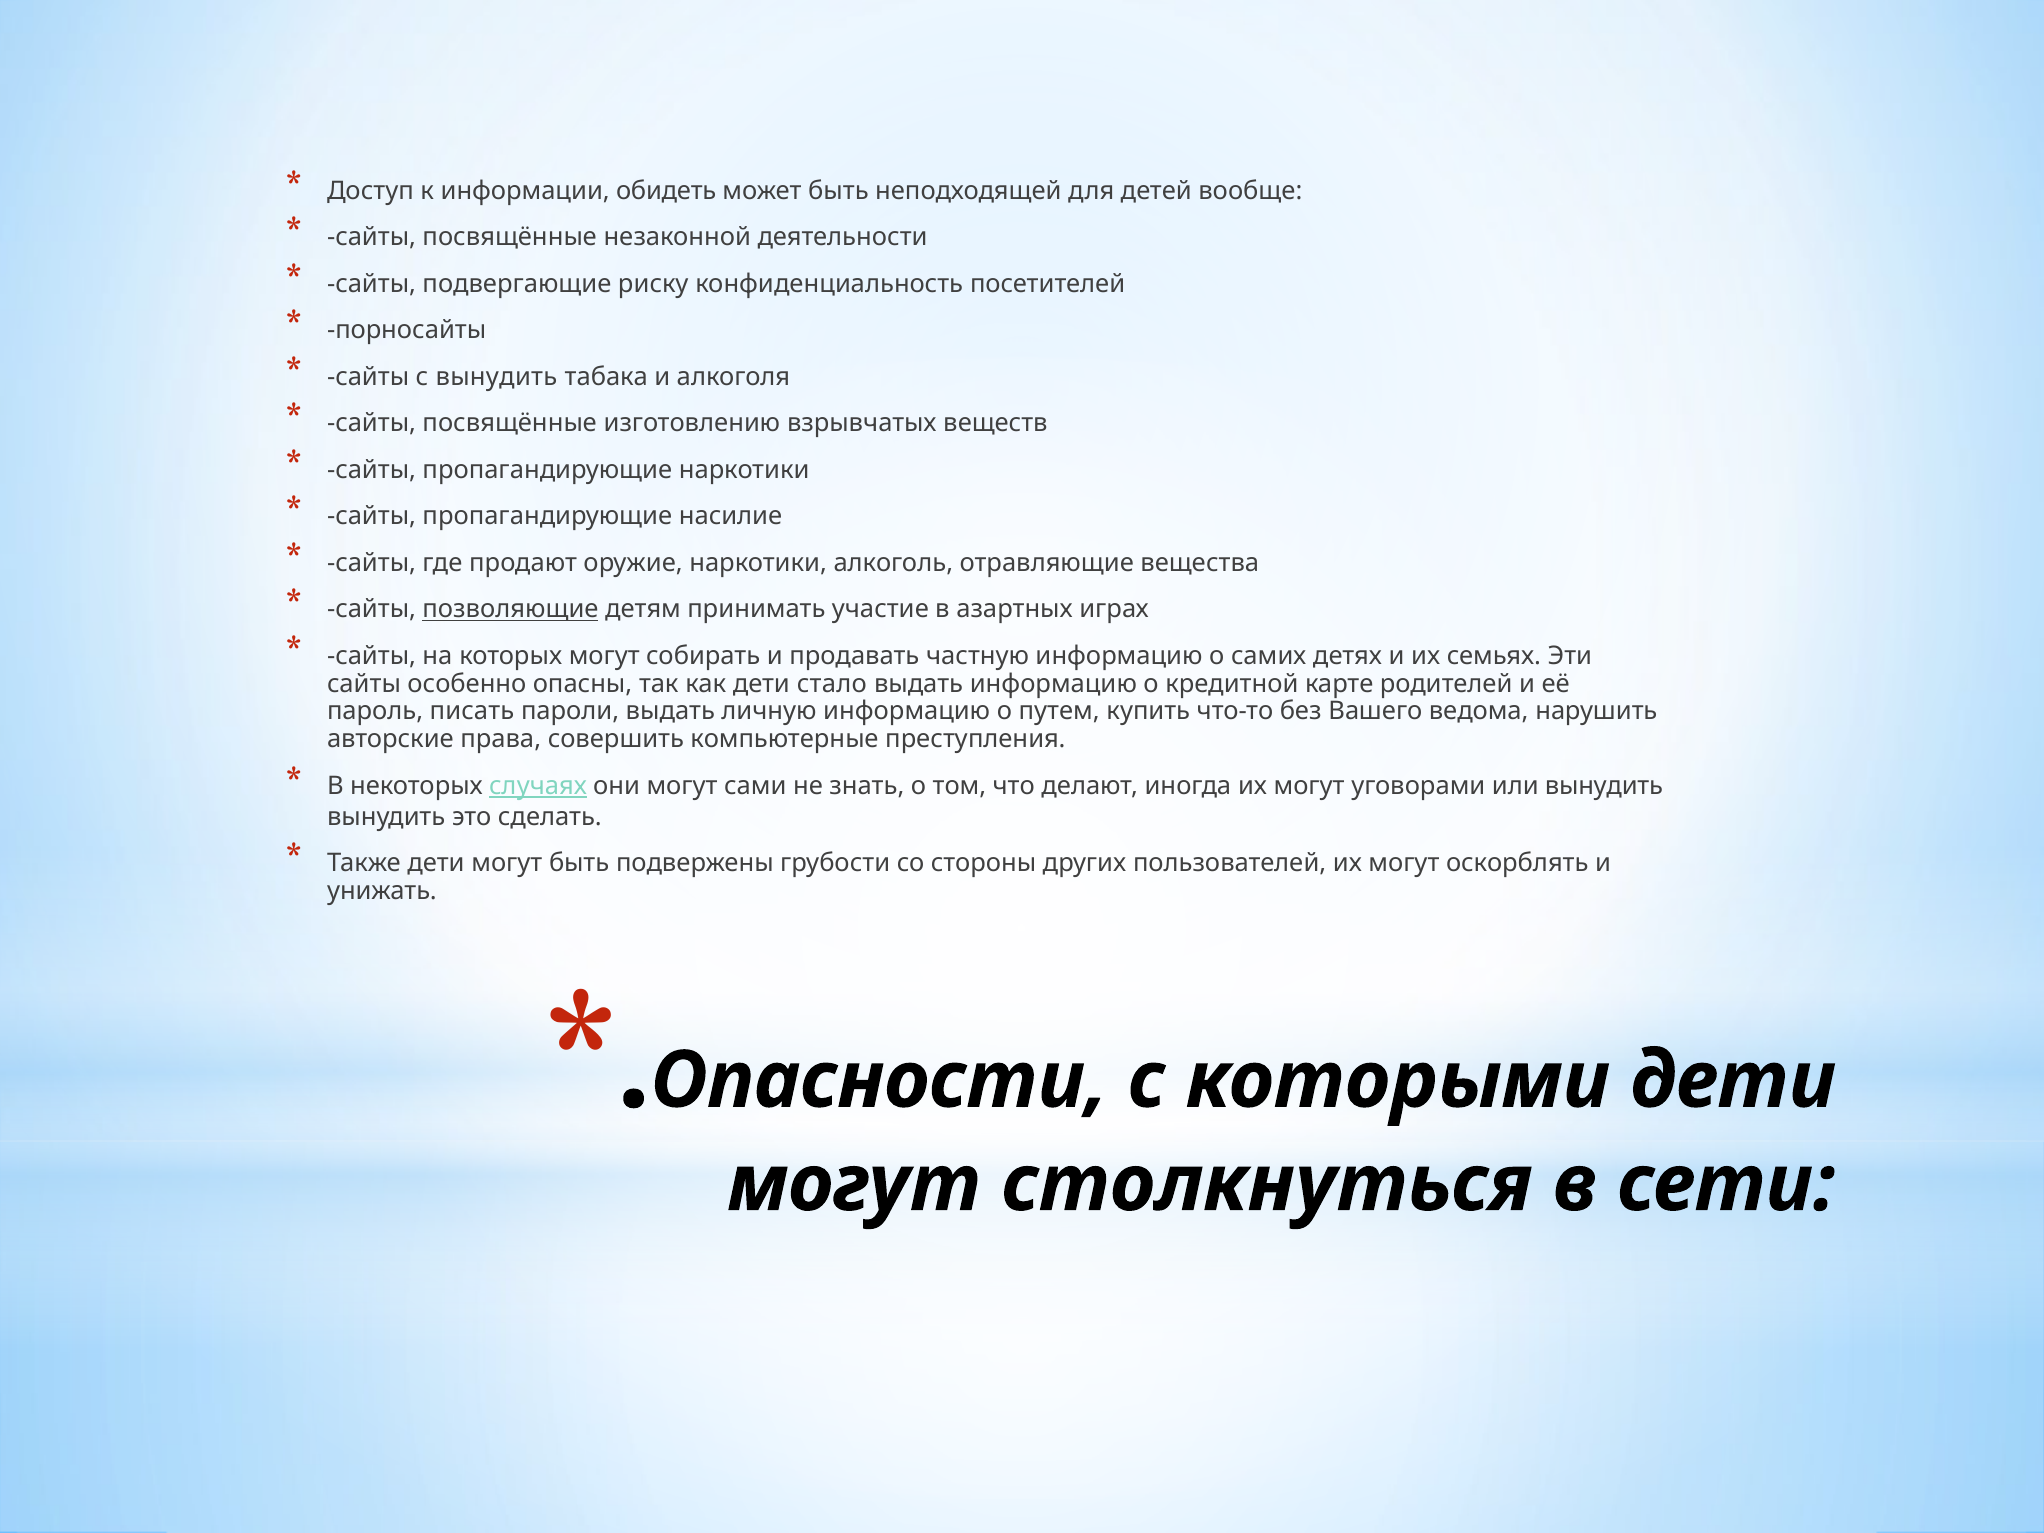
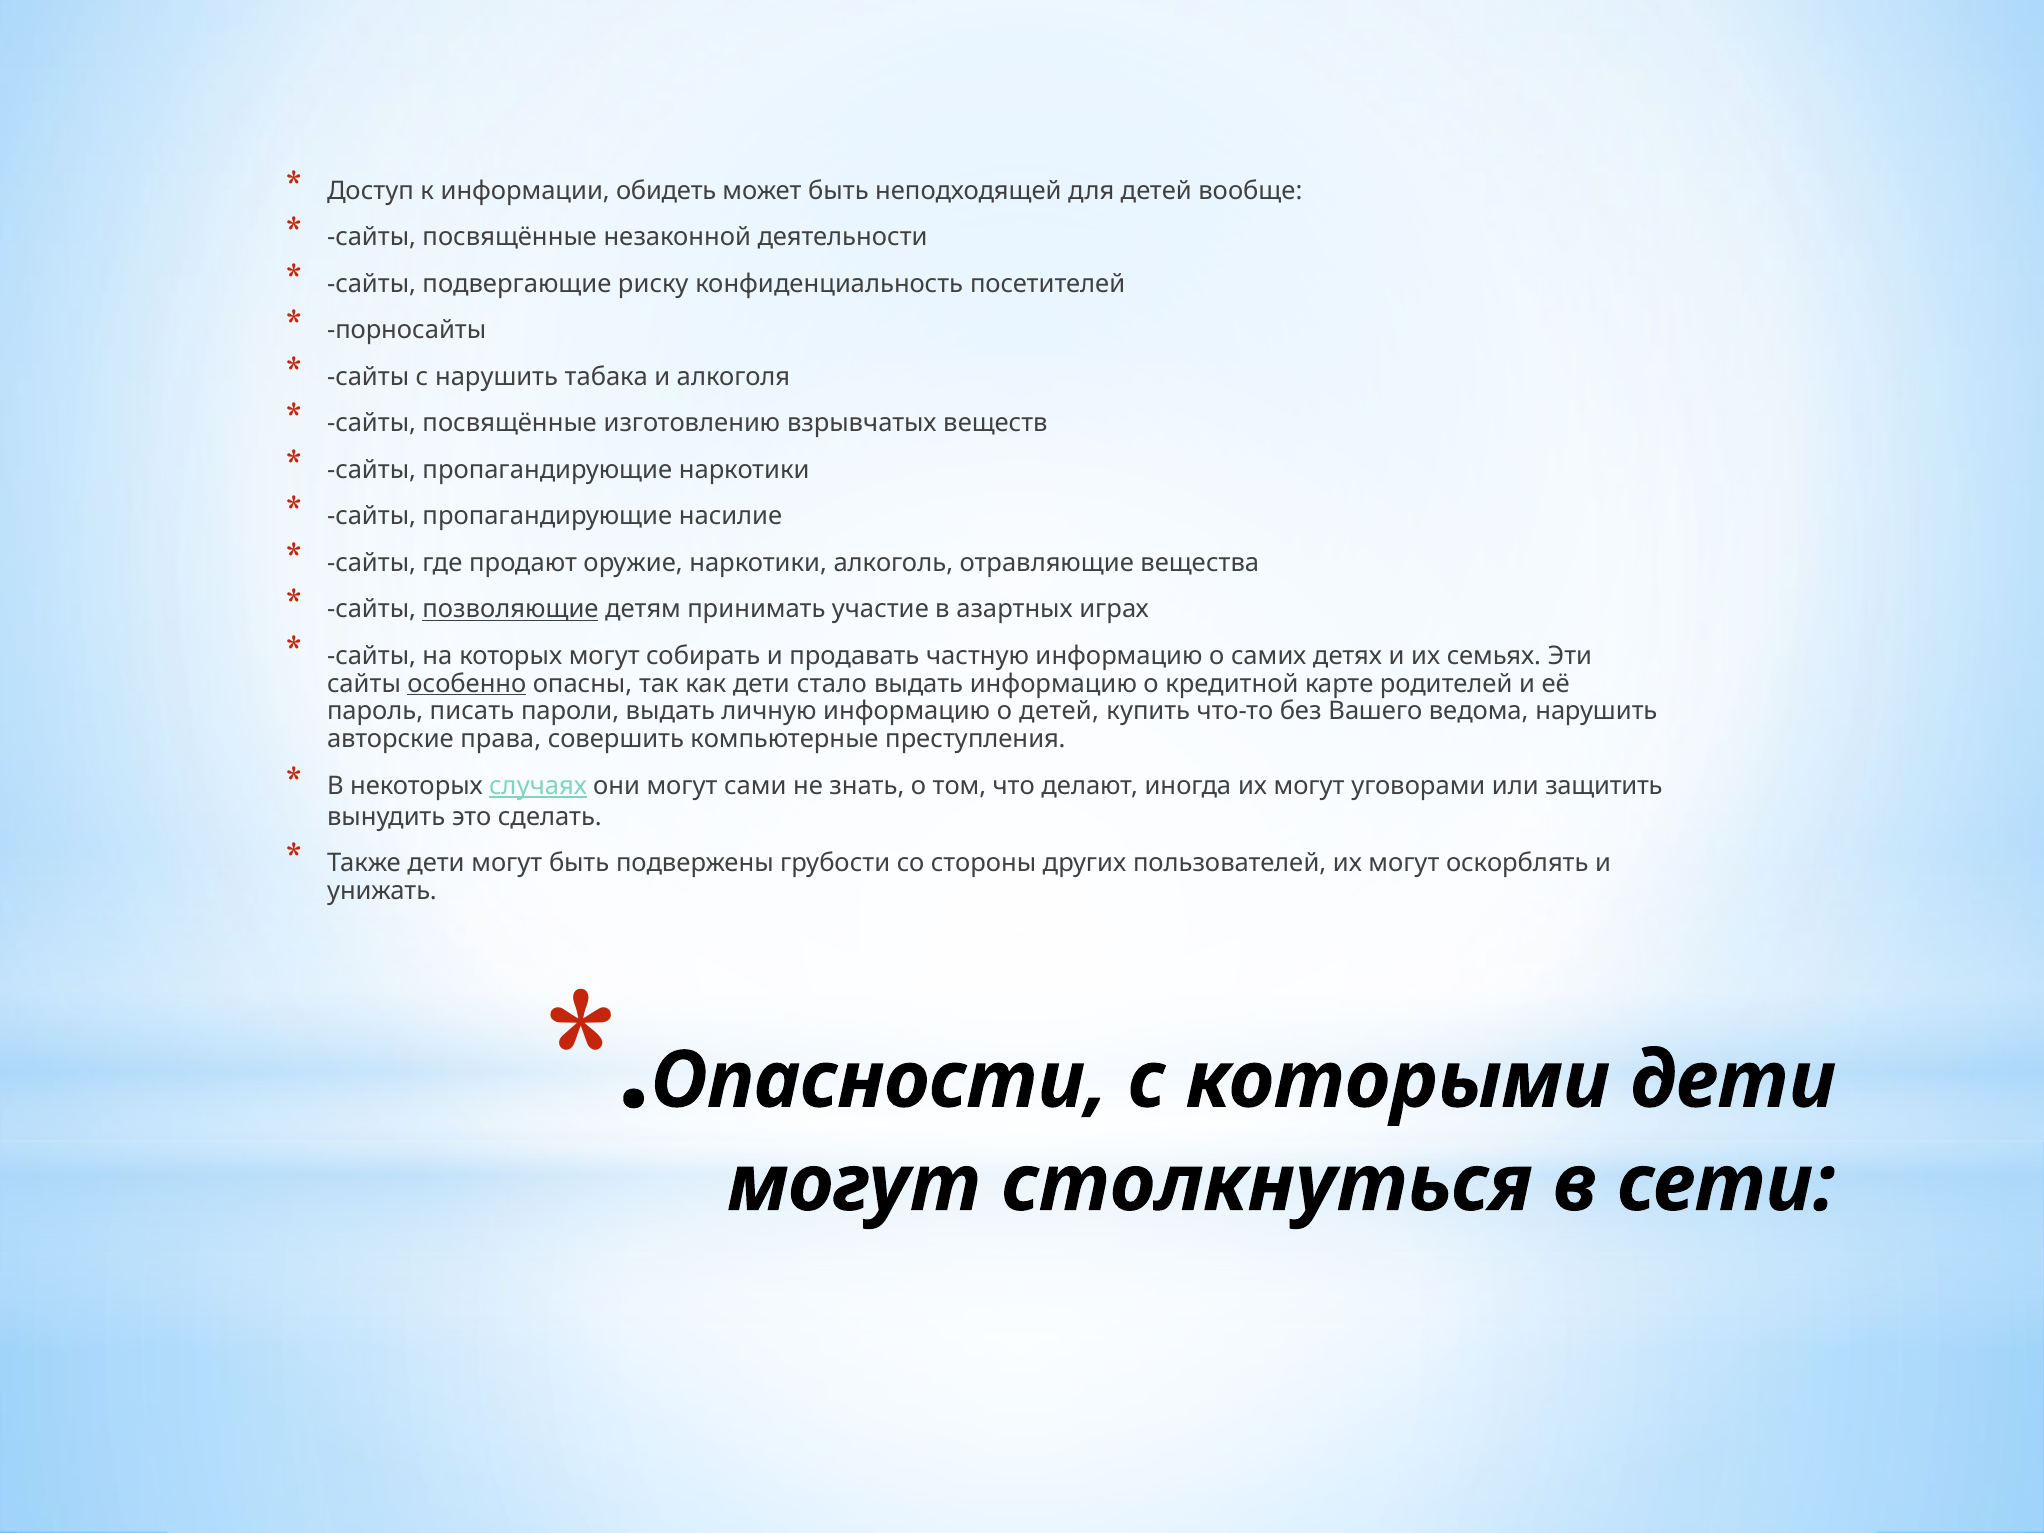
с вынудить: вынудить -> нарушить
особенно underline: none -> present
о путем: путем -> детей
или вынудить: вынудить -> защитить
